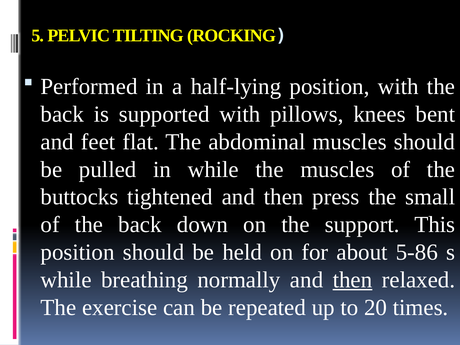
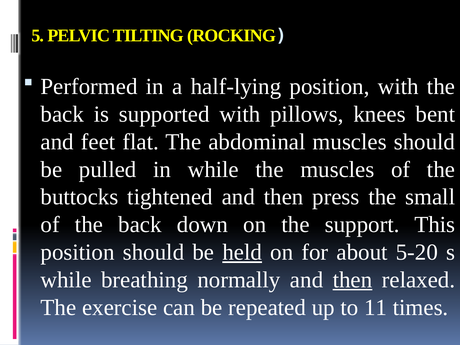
held underline: none -> present
5-86: 5-86 -> 5-20
20: 20 -> 11
